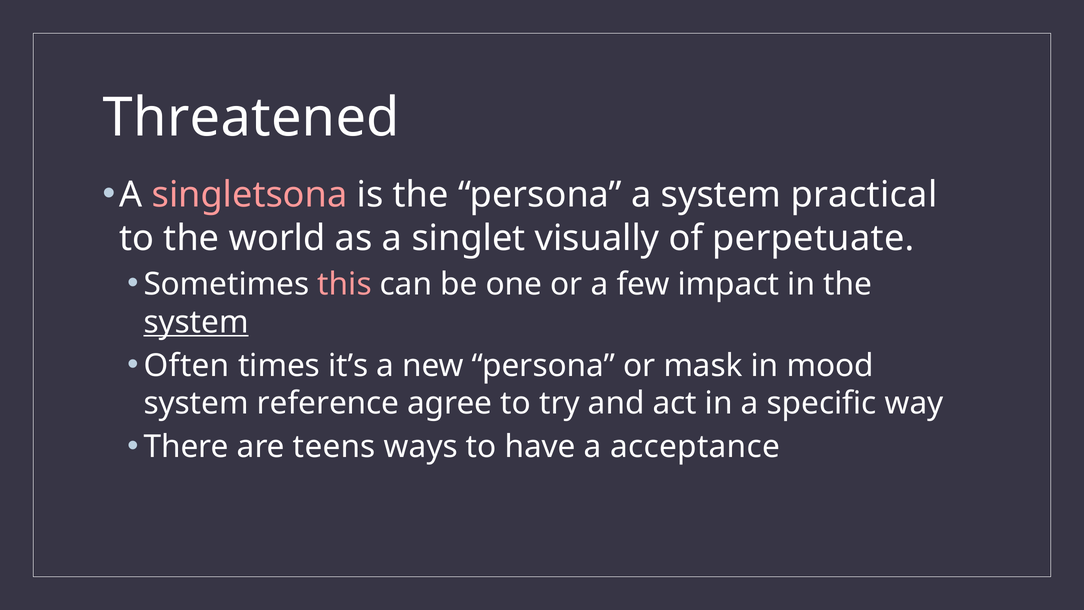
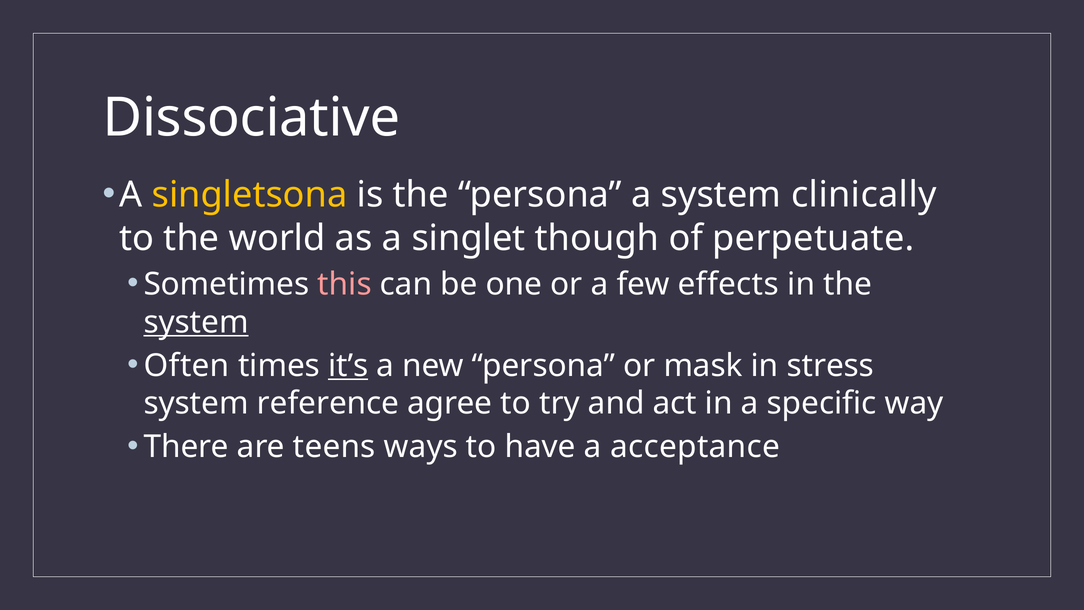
Threatened: Threatened -> Dissociative
singletsona colour: pink -> yellow
practical: practical -> clinically
visually: visually -> though
impact: impact -> effects
it’s underline: none -> present
mood: mood -> stress
